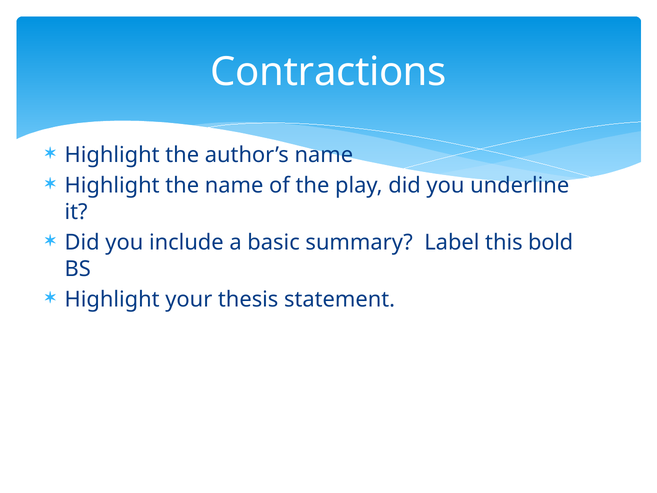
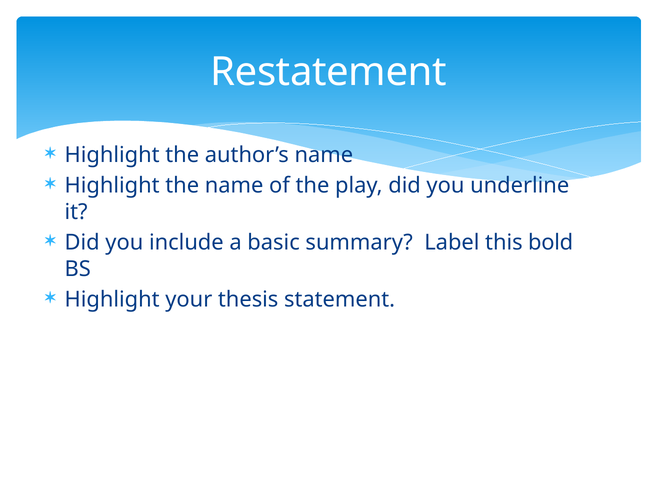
Contractions: Contractions -> Restatement
